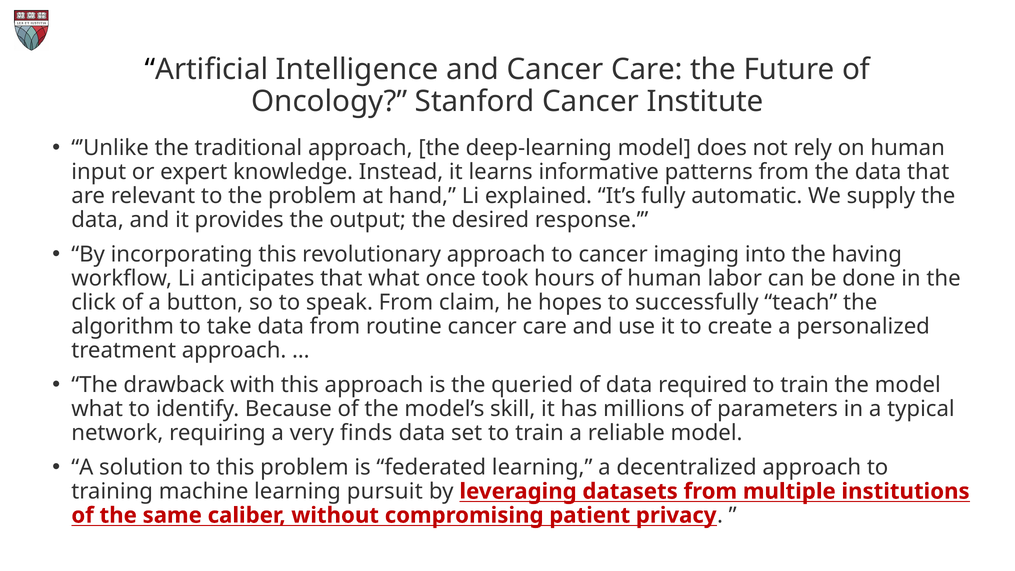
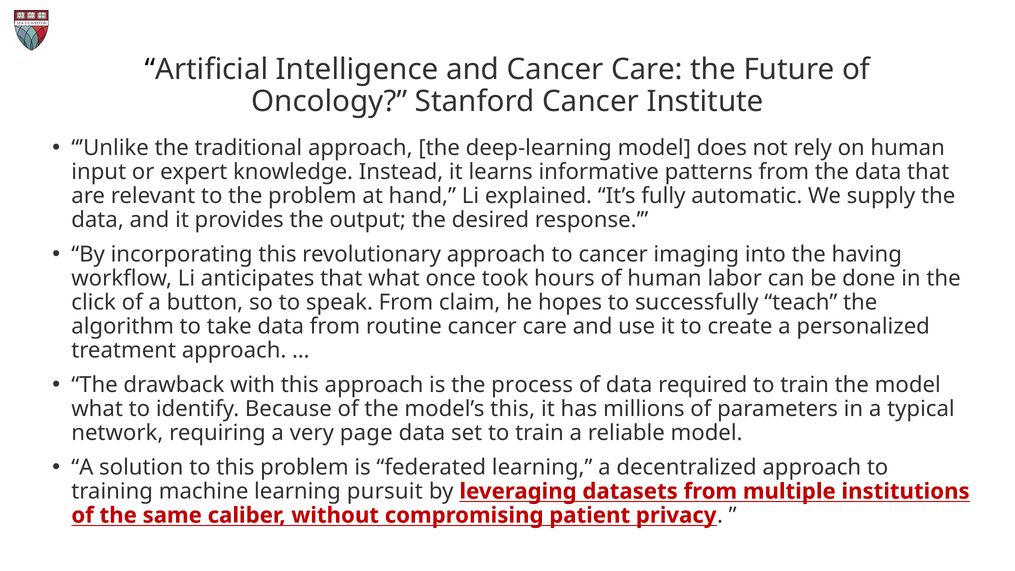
queried: queried -> process
model’s skill: skill -> this
finds: finds -> page
